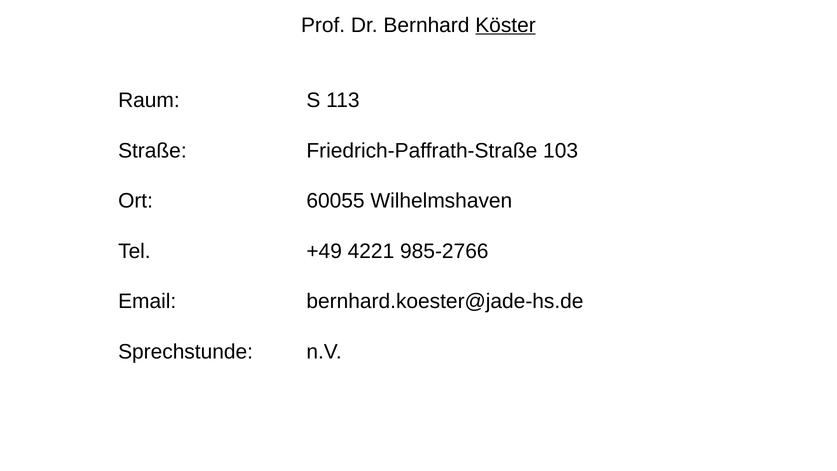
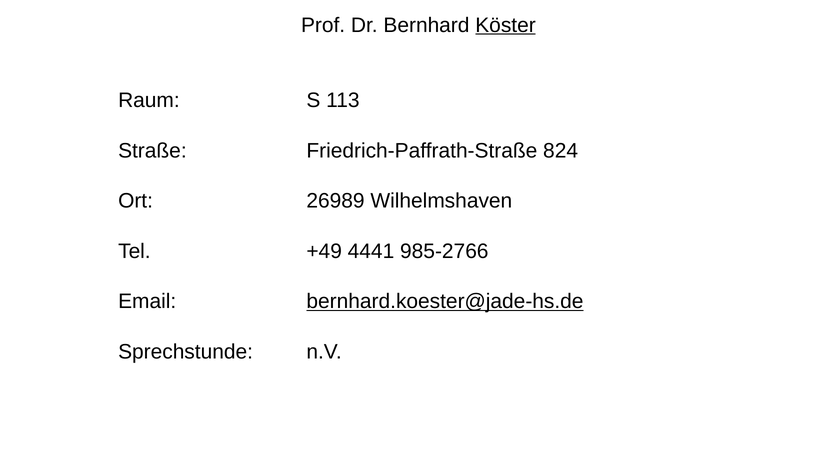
103: 103 -> 824
60055: 60055 -> 26989
4221: 4221 -> 4441
bernhard.koester@jade-hs.de underline: none -> present
